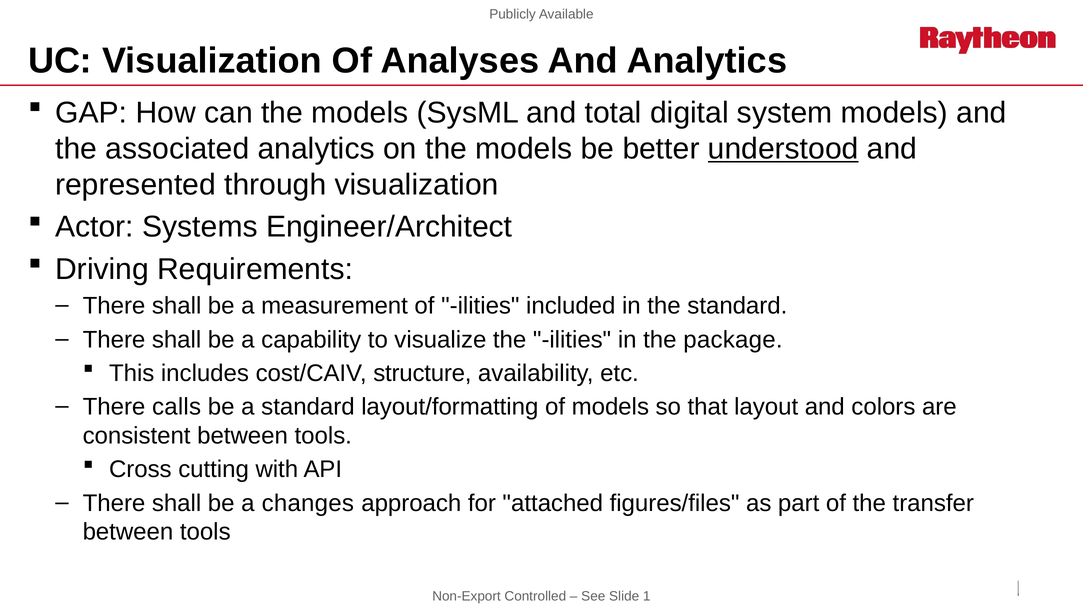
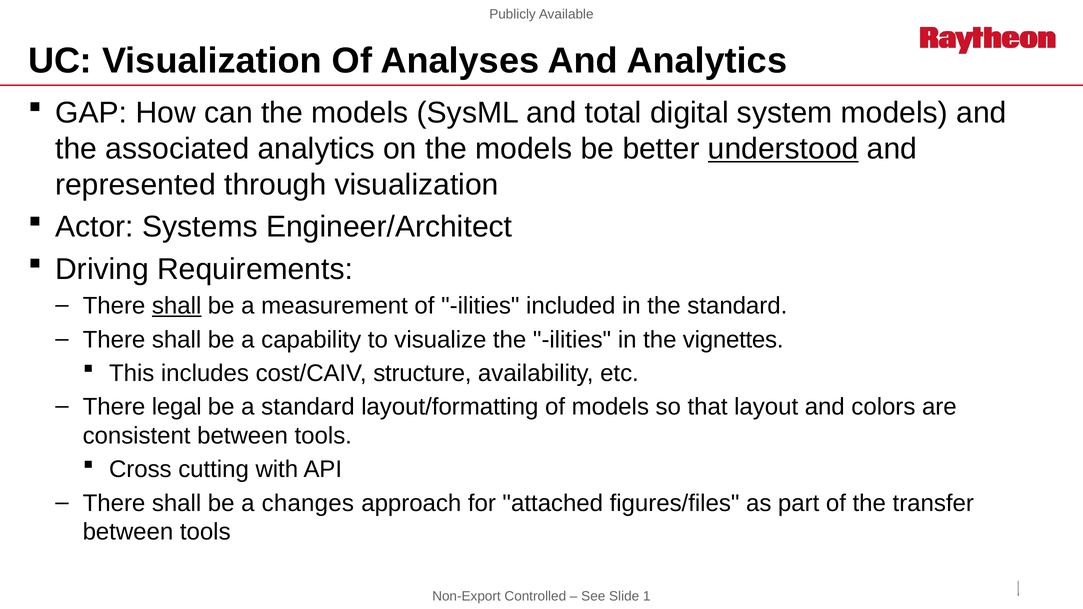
shall at (177, 306) underline: none -> present
package: package -> vignettes
calls: calls -> legal
